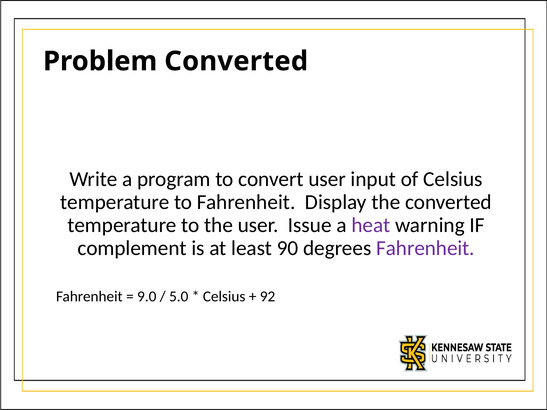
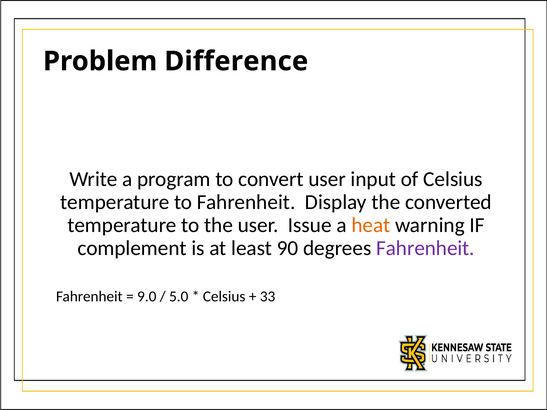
Problem Converted: Converted -> Difference
heat colour: purple -> orange
92: 92 -> 33
